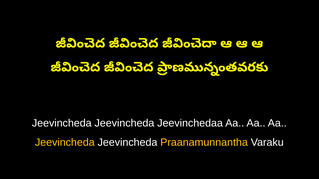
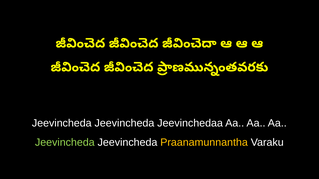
Jeevincheda at (65, 143) colour: yellow -> light green
